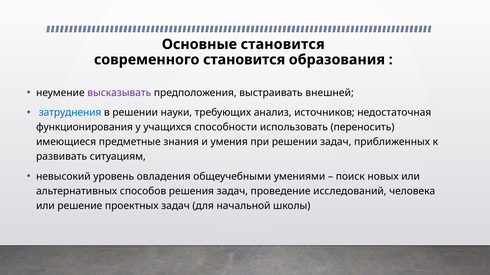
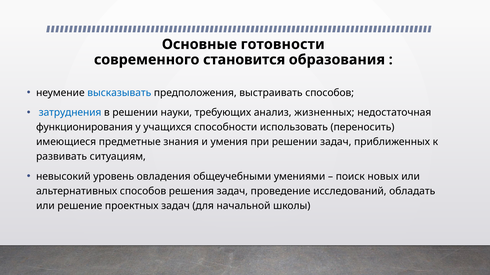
Основные становится: становится -> готовности
высказывать colour: purple -> blue
выстраивать внешней: внешней -> способов
источников: источников -> жизненных
человека: человека -> обладать
